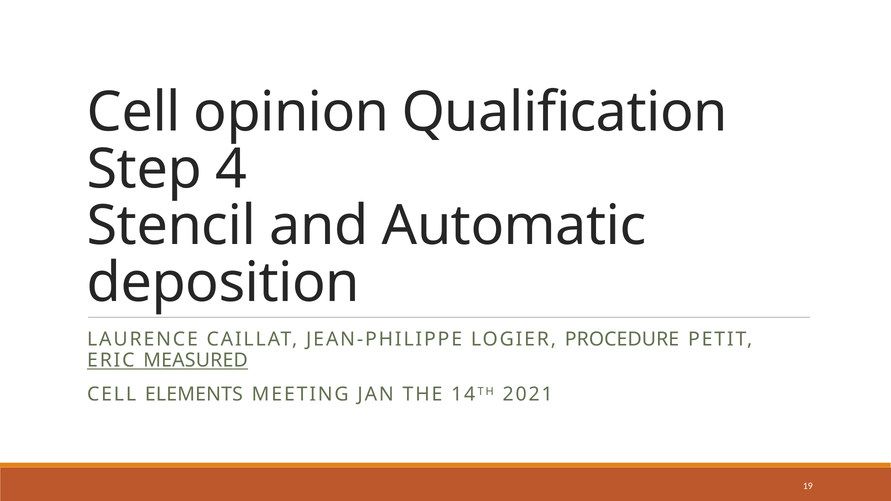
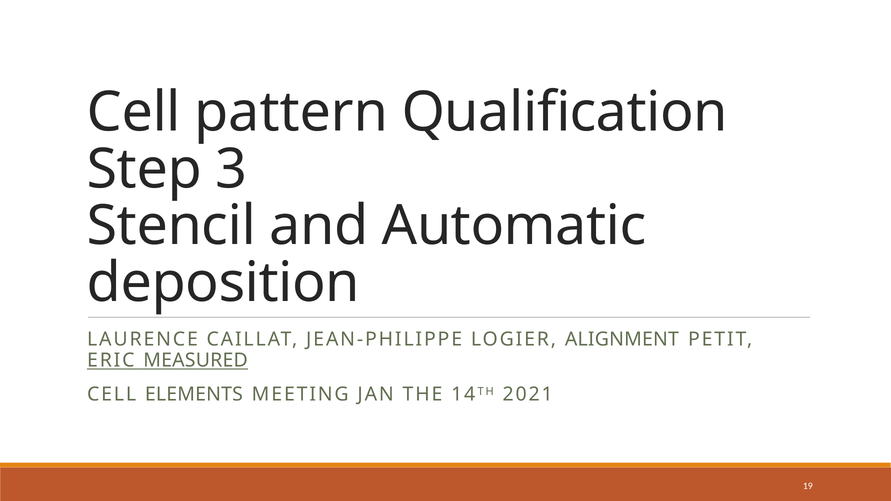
opinion: opinion -> pattern
4: 4 -> 3
PROCEDURE: PROCEDURE -> ALIGNMENT
